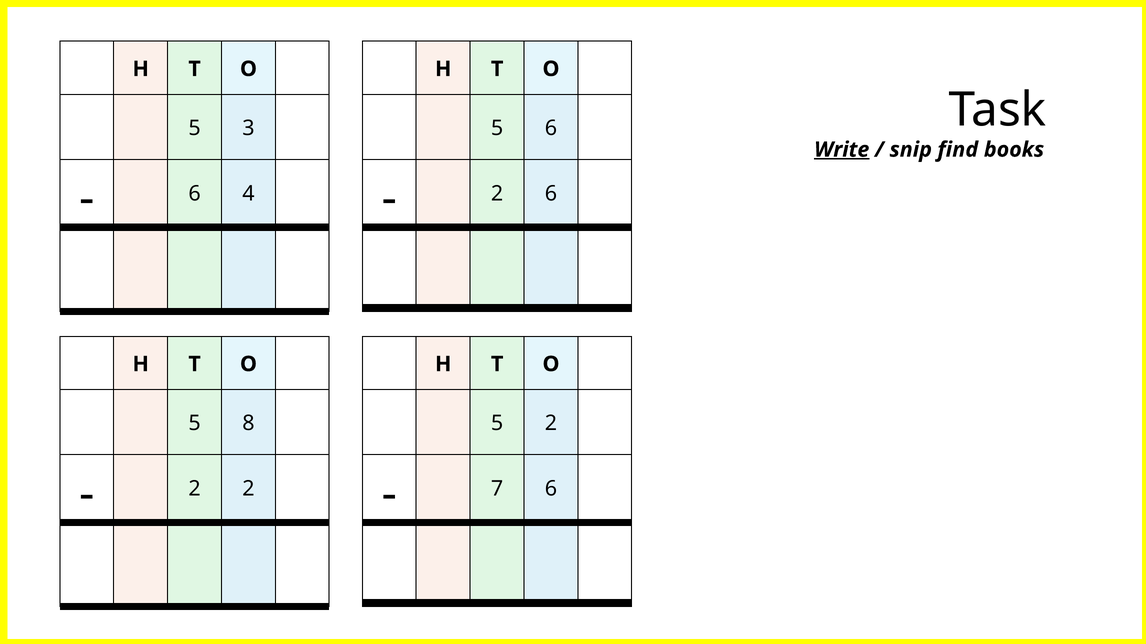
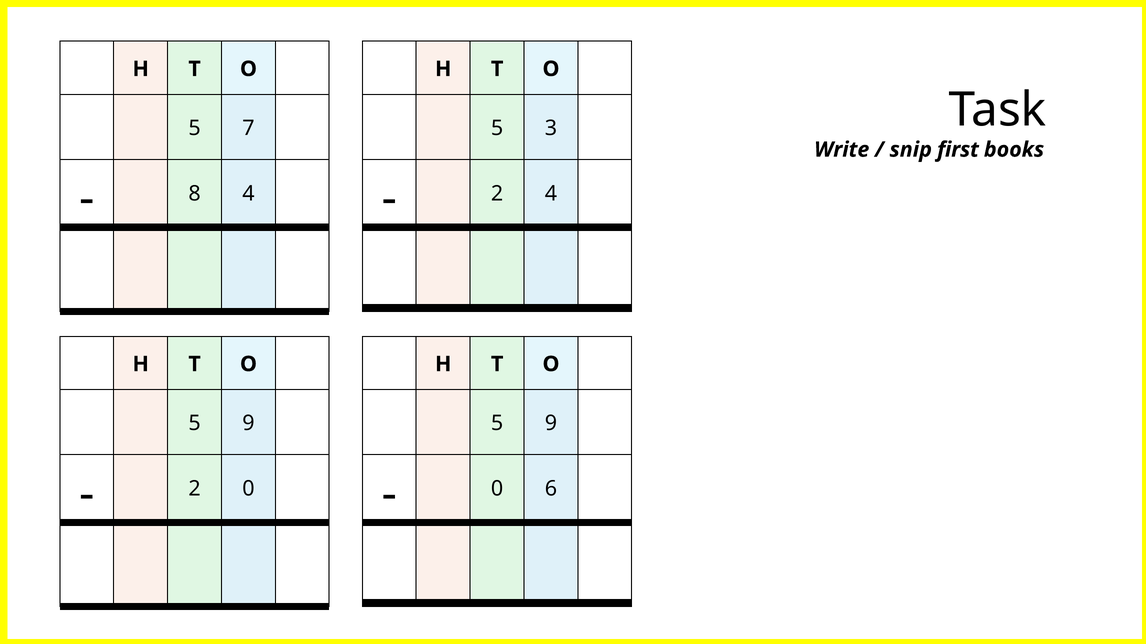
3: 3 -> 7
5 6: 6 -> 3
Write underline: present -> none
find: find -> first
6 at (195, 194): 6 -> 8
2 6: 6 -> 4
8 at (248, 424): 8 -> 9
2 at (551, 424): 2 -> 9
2 2: 2 -> 0
7 at (497, 489): 7 -> 0
